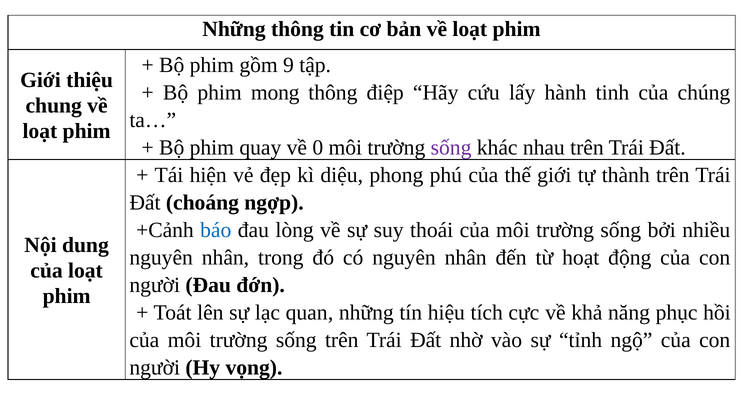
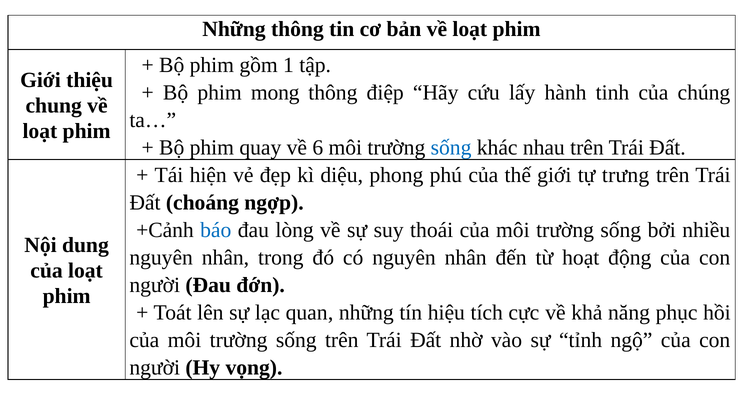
9: 9 -> 1
0: 0 -> 6
sống at (451, 148) colour: purple -> blue
thành: thành -> trưng
